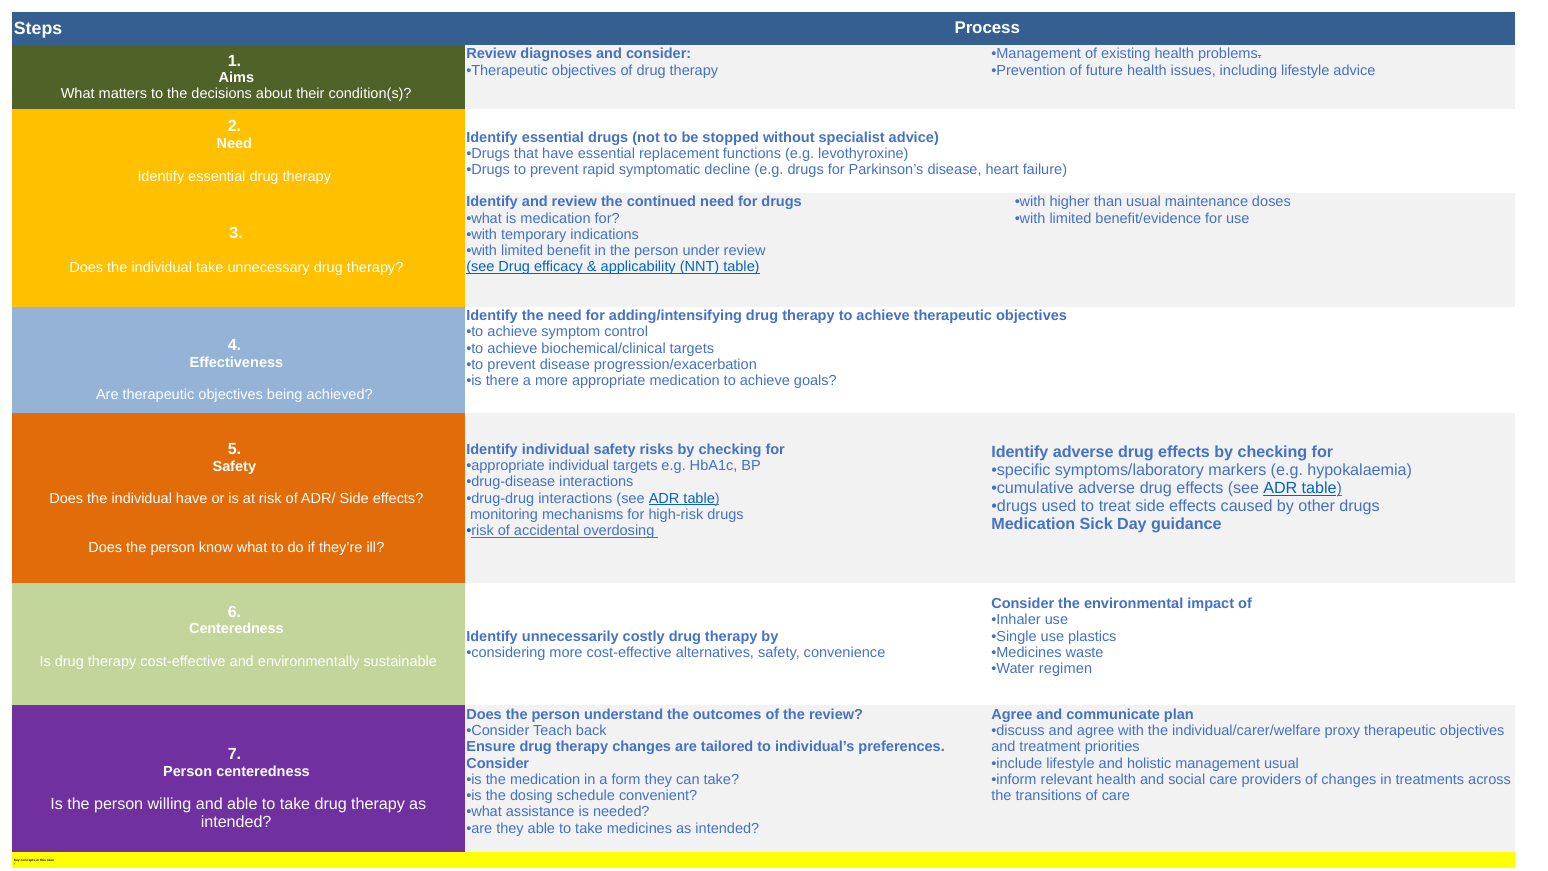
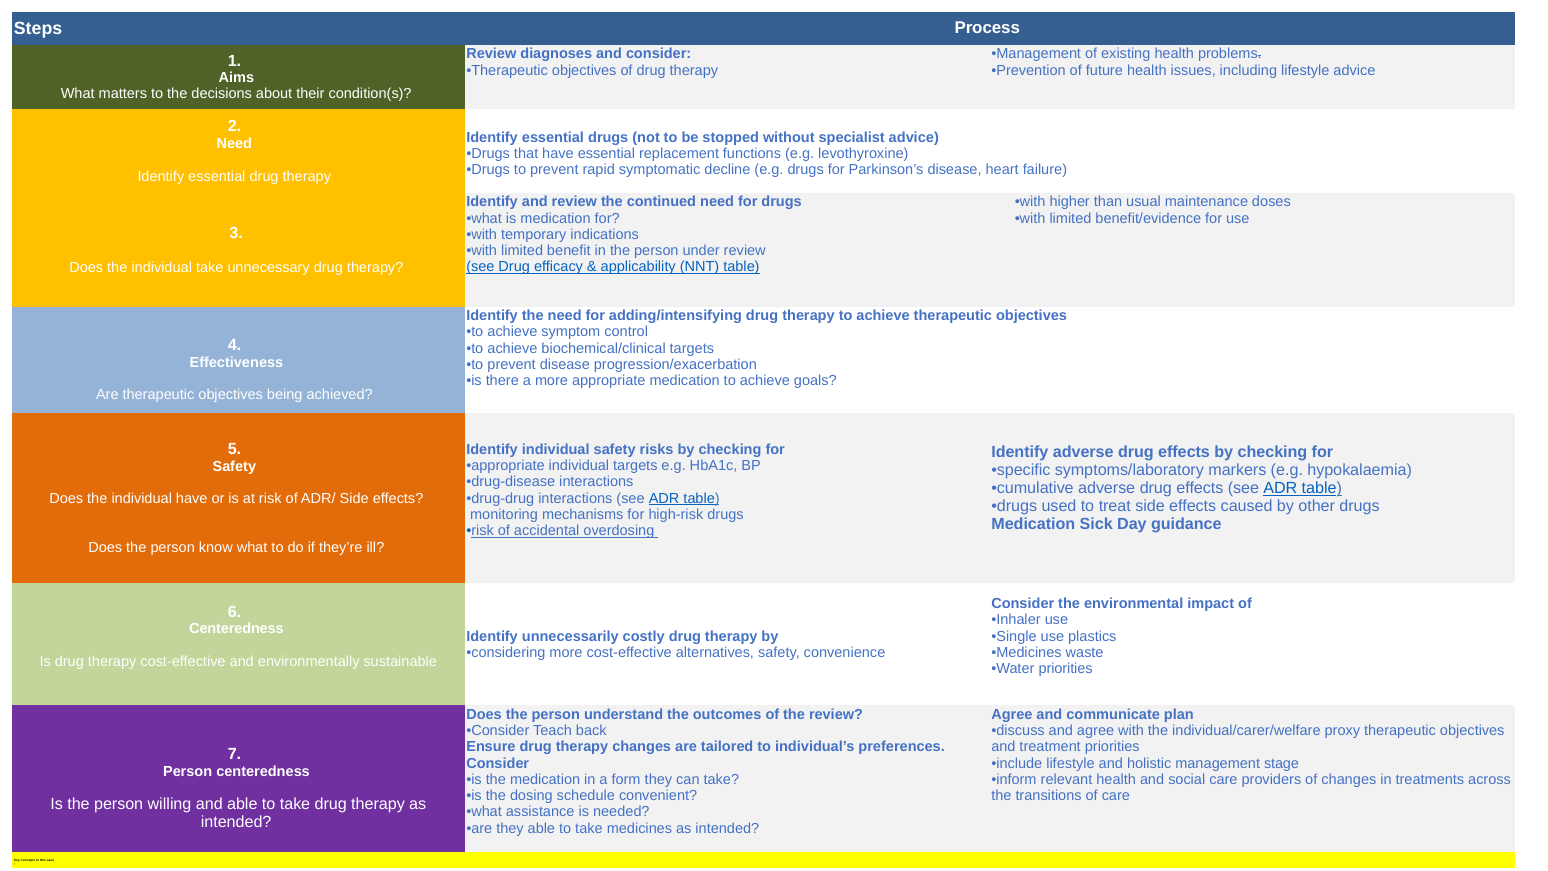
Water regimen: regimen -> priorities
management usual: usual -> stage
